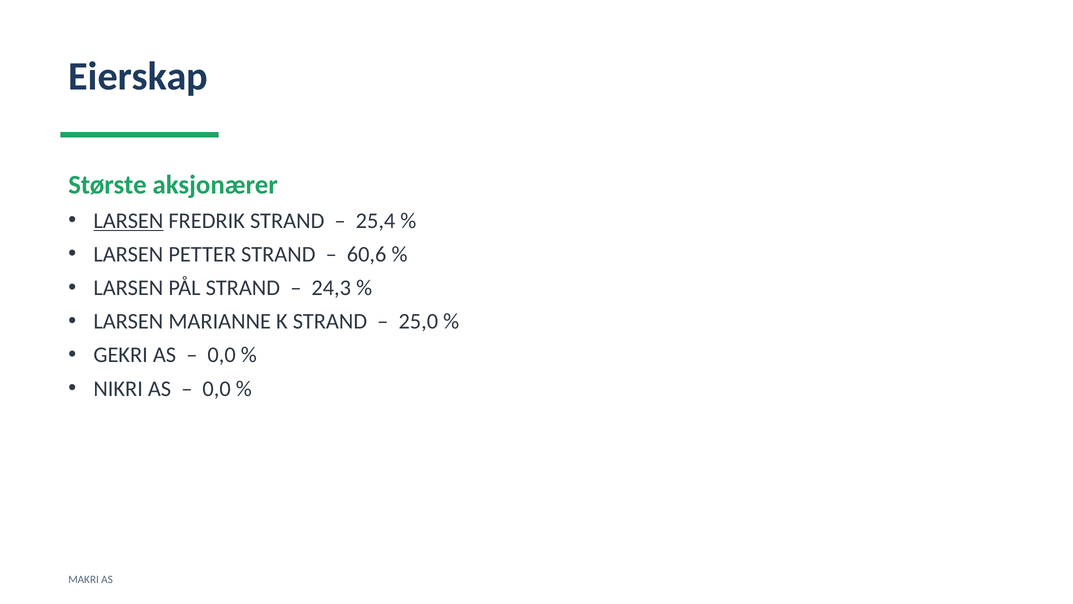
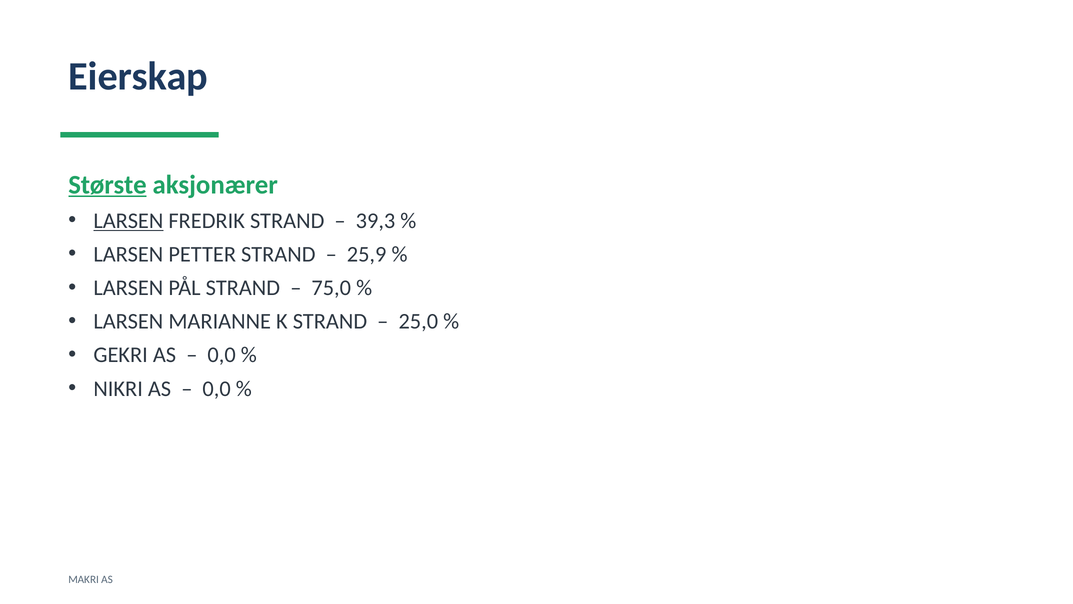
Største underline: none -> present
25,4: 25,4 -> 39,3
60,6: 60,6 -> 25,9
24,3: 24,3 -> 75,0
